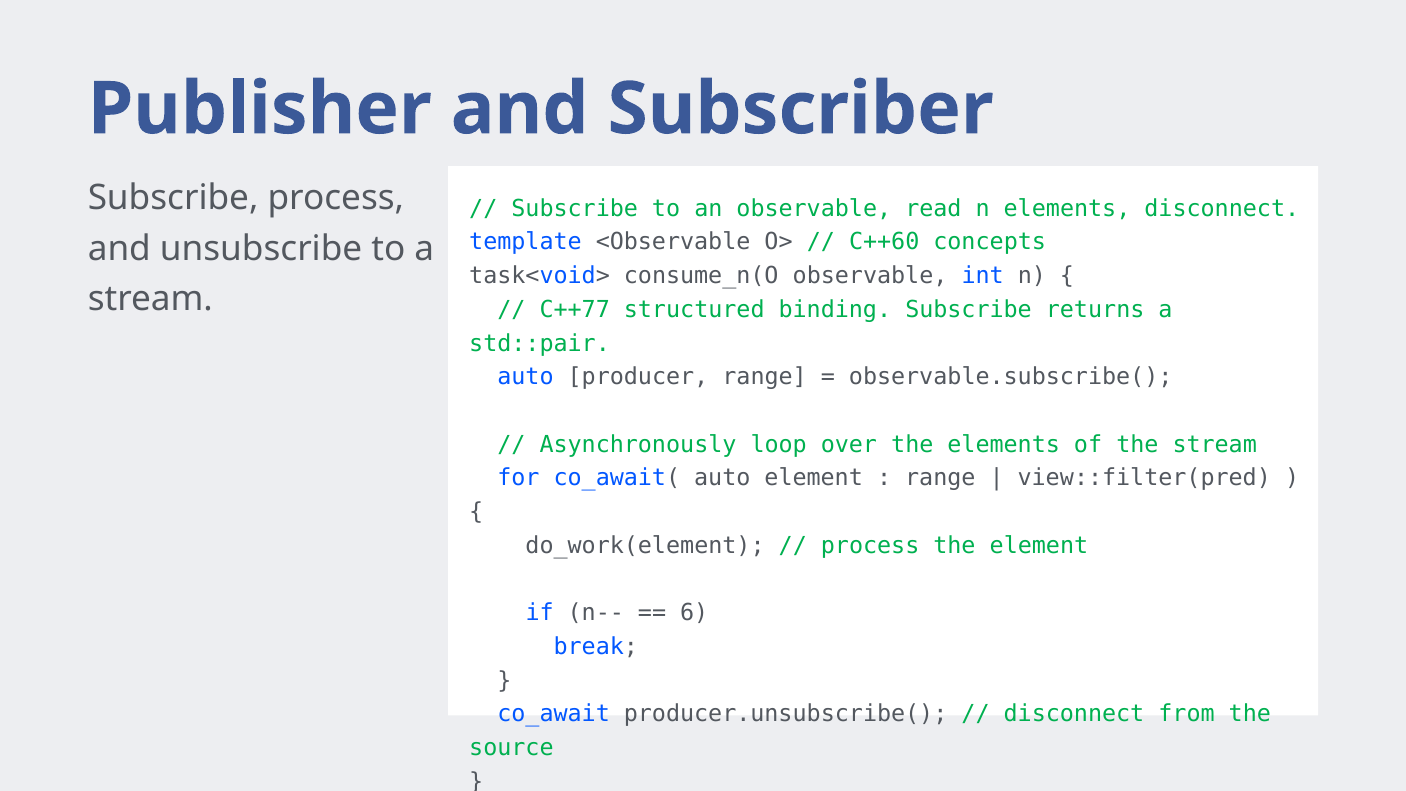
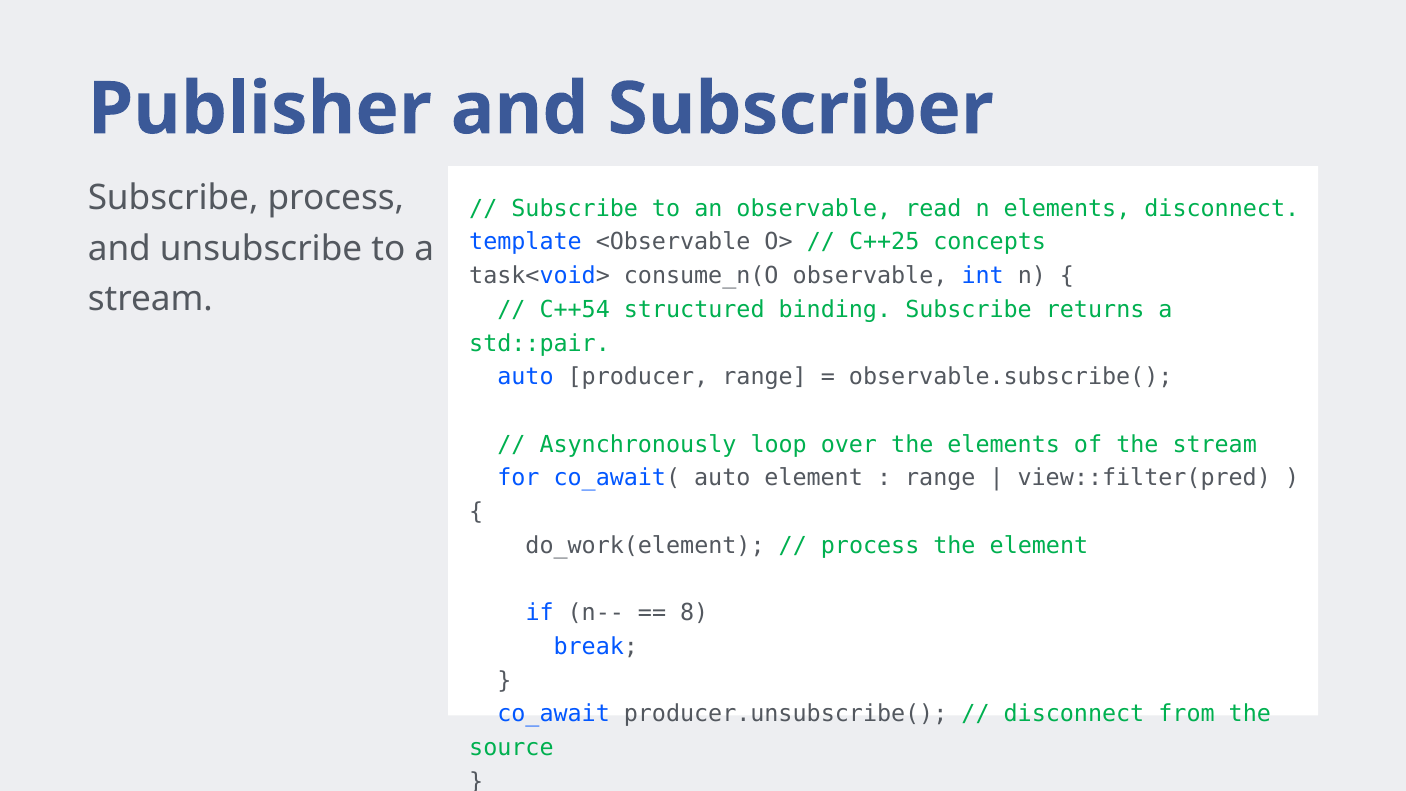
C++60: C++60 -> C++25
C++77: C++77 -> C++54
6: 6 -> 8
